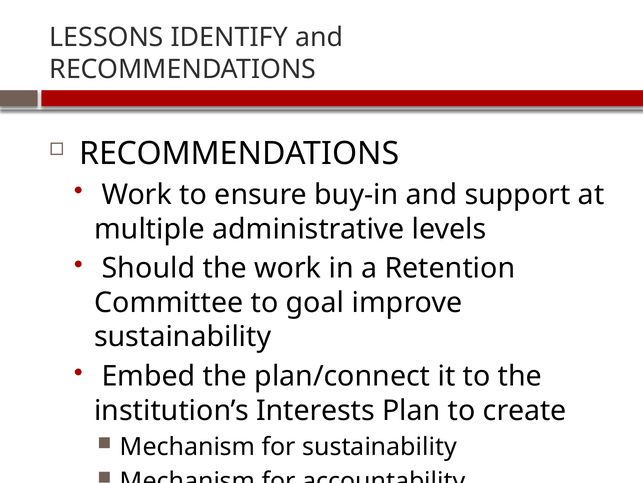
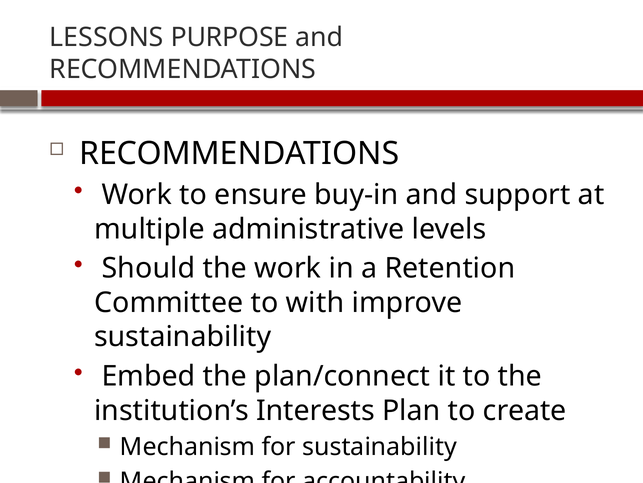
IDENTIFY: IDENTIFY -> PURPOSE
goal: goal -> with
